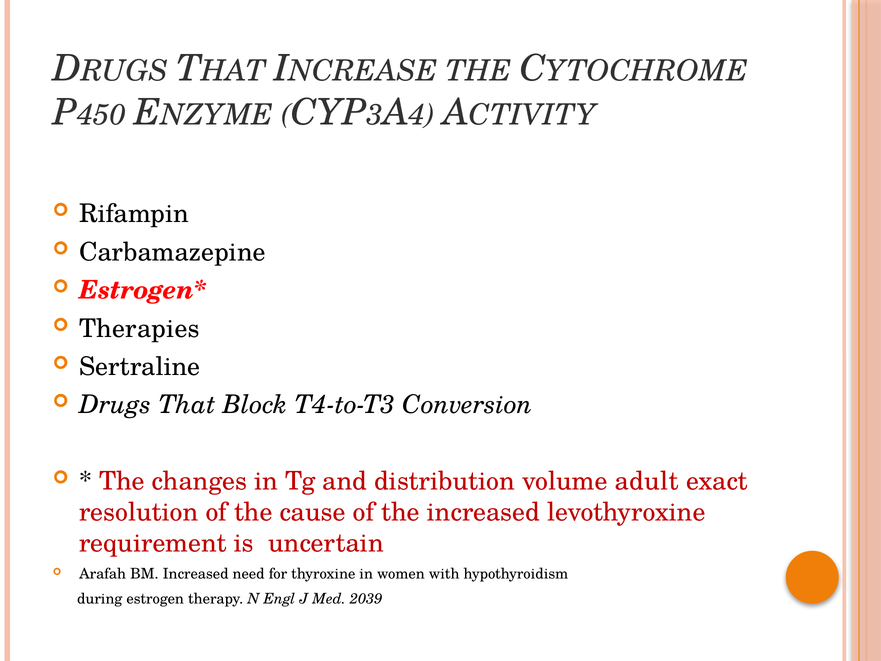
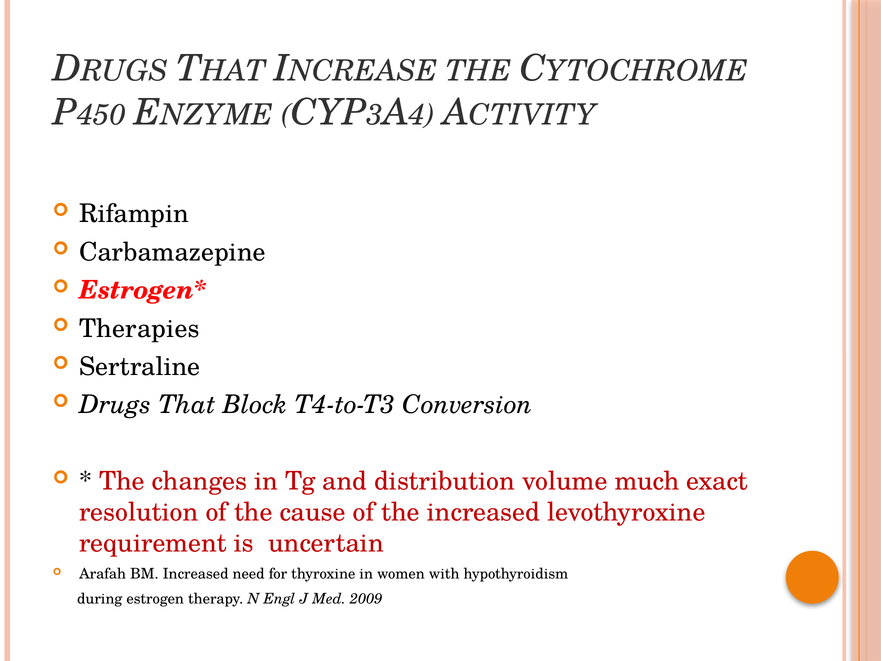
adult: adult -> much
2039: 2039 -> 2009
